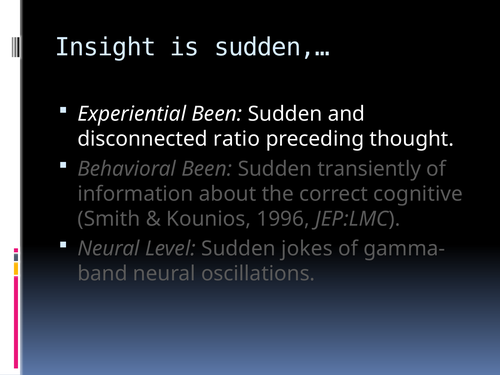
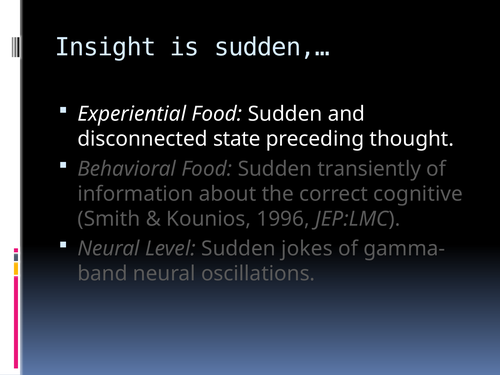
Experiential Been: Been -> Food
ratio: ratio -> state
Behavioral Been: Been -> Food
